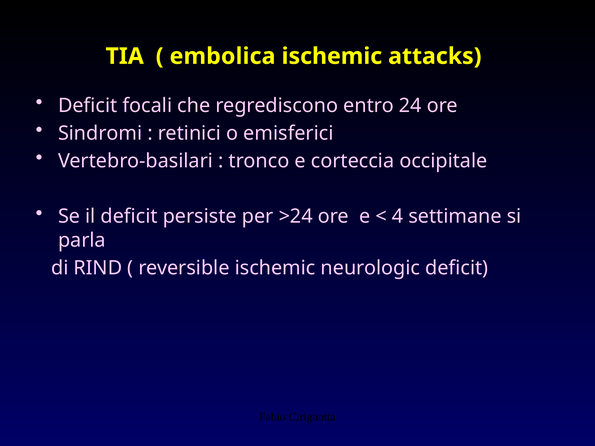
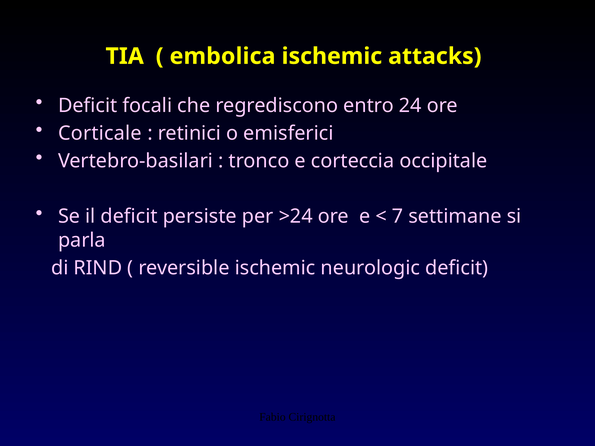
Sindromi: Sindromi -> Corticale
4: 4 -> 7
